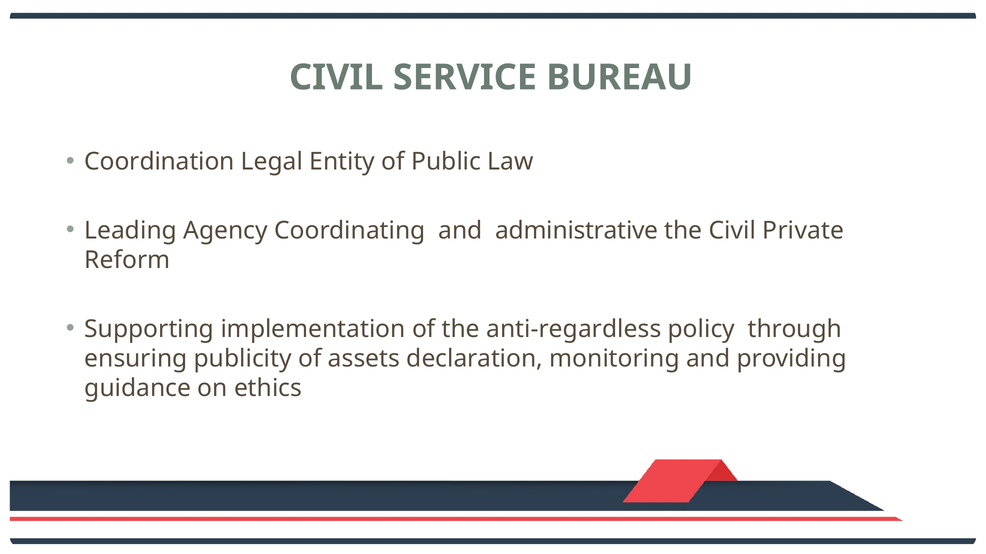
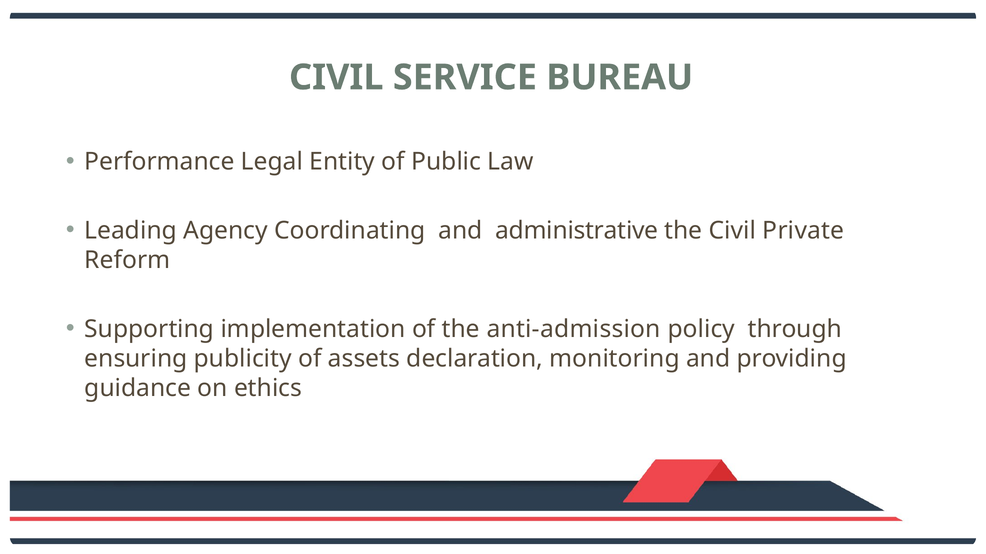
Coordination: Coordination -> Performance
anti-regardless: anti-regardless -> anti-admission
